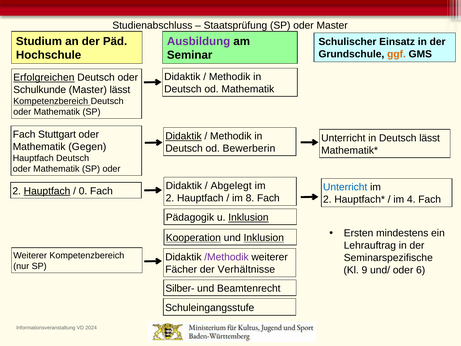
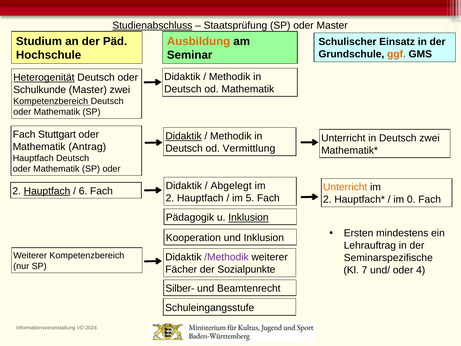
Studienabschluss underline: none -> present
Ausbildung colour: purple -> orange
Erfolgreichen: Erfolgreichen -> Heterogenität
Master lässt: lässt -> zwei
Deutsch lässt: lässt -> zwei
Gegen: Gegen -> Antrag
Bewerberin: Bewerberin -> Vermittlung
Unterricht at (345, 187) colour: blue -> orange
0: 0 -> 6
8: 8 -> 5
4: 4 -> 0
Kooperation underline: present -> none
Inklusion at (264, 238) underline: present -> none
Verhältnisse: Verhältnisse -> Sozialpunkte
9: 9 -> 7
6: 6 -> 4
